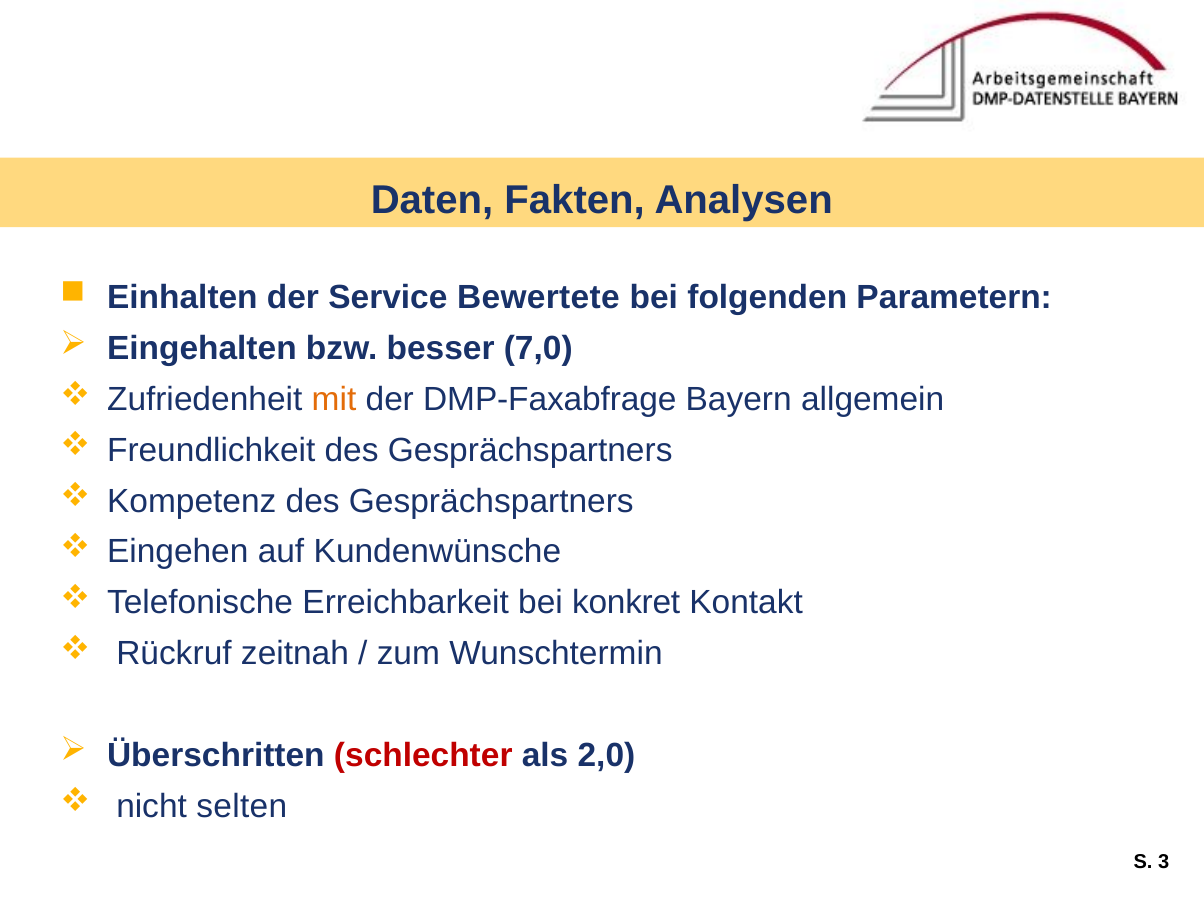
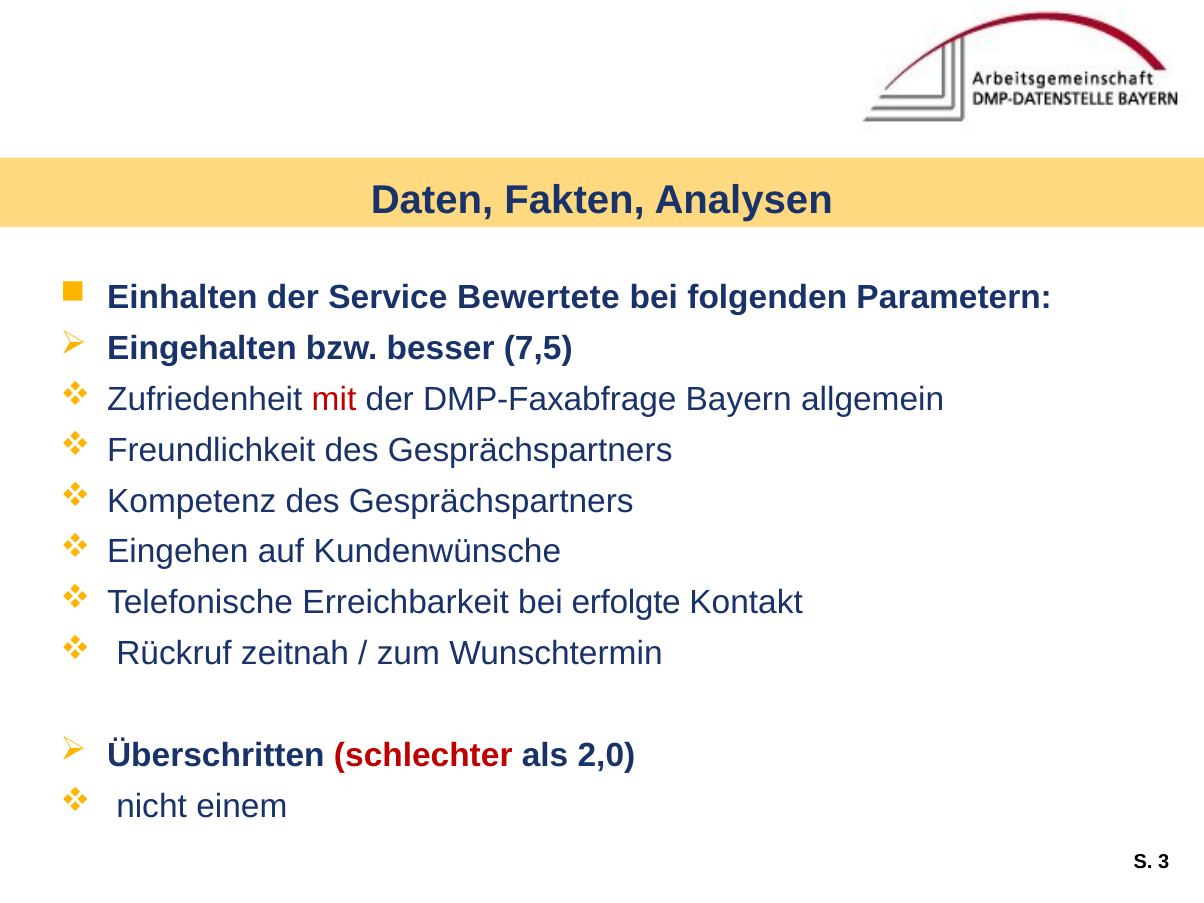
7,0: 7,0 -> 7,5
mit colour: orange -> red
konkret: konkret -> erfolgte
selten: selten -> einem
